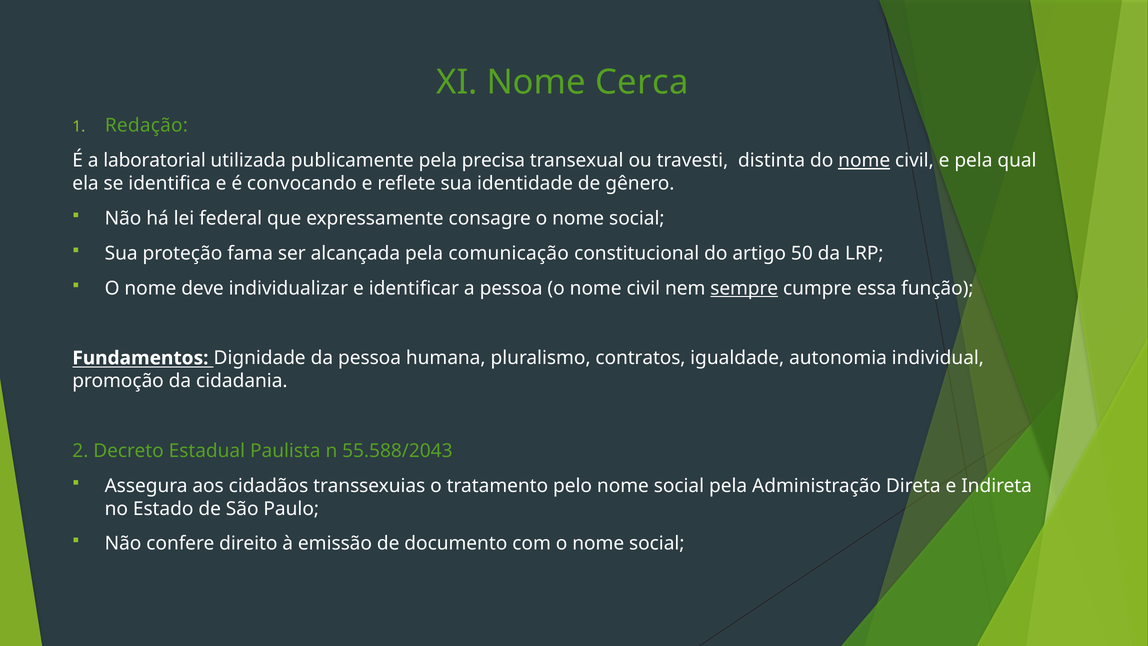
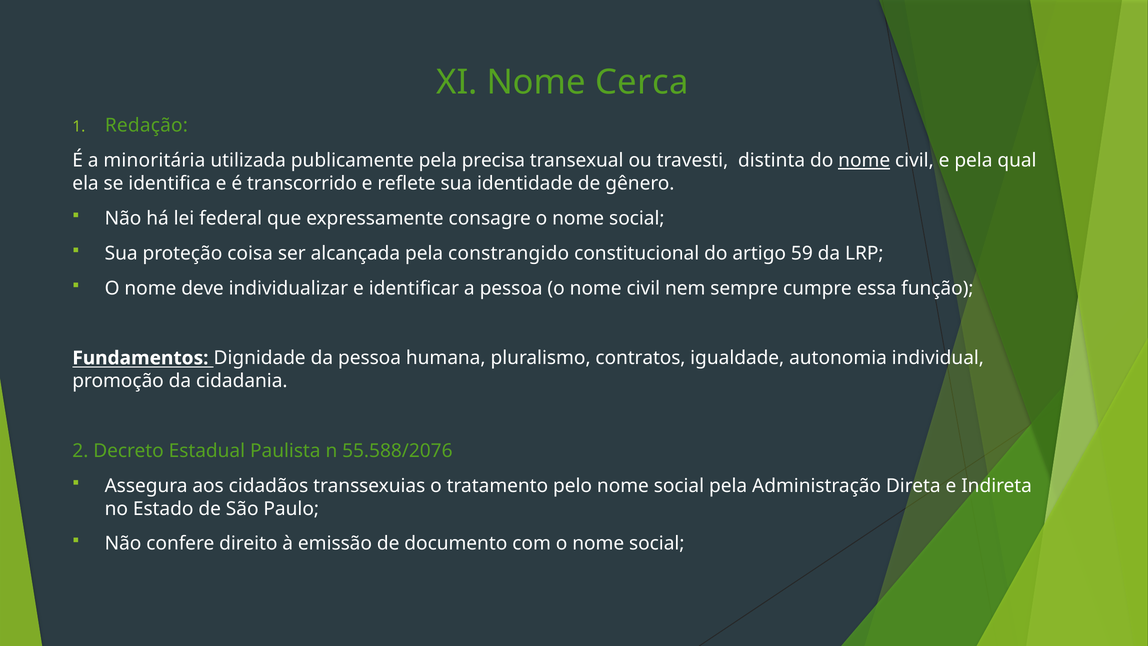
laboratorial: laboratorial -> minoritária
convocando: convocando -> transcorrido
fama: fama -> coisa
comunicação: comunicação -> constrangido
50: 50 -> 59
sempre underline: present -> none
55.588/2043: 55.588/2043 -> 55.588/2076
